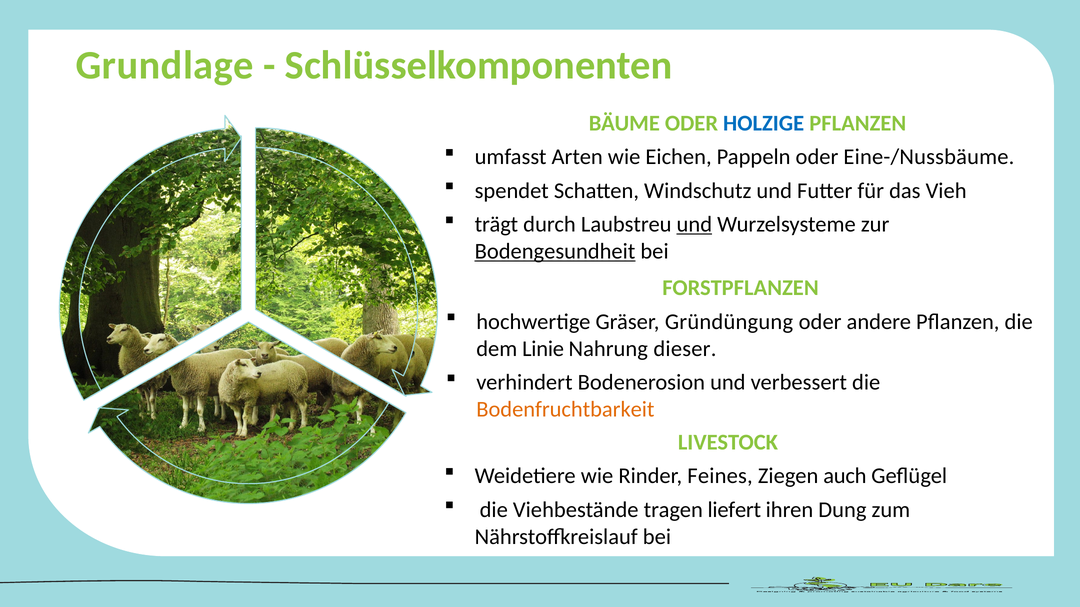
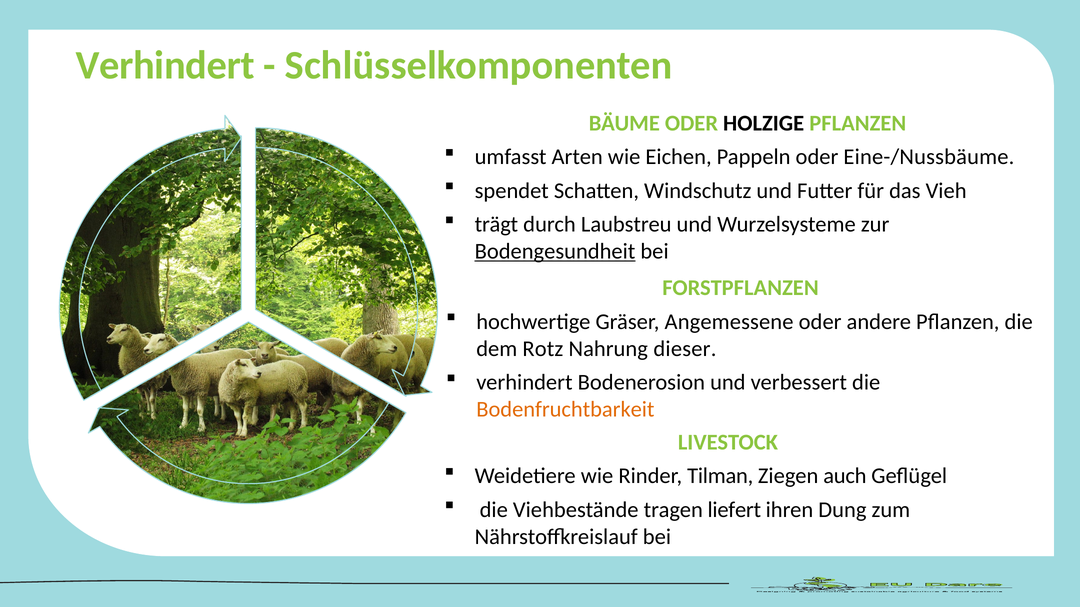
Grundlage at (165, 66): Grundlage -> Verhindert
HOLZIGE colour: blue -> black
und at (694, 225) underline: present -> none
Gründüngung: Gründüngung -> Angemessene
Linie: Linie -> Rotz
Feines: Feines -> Tilman
